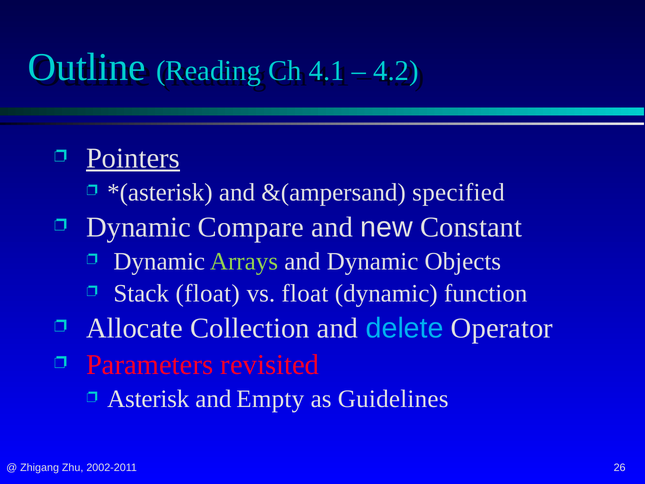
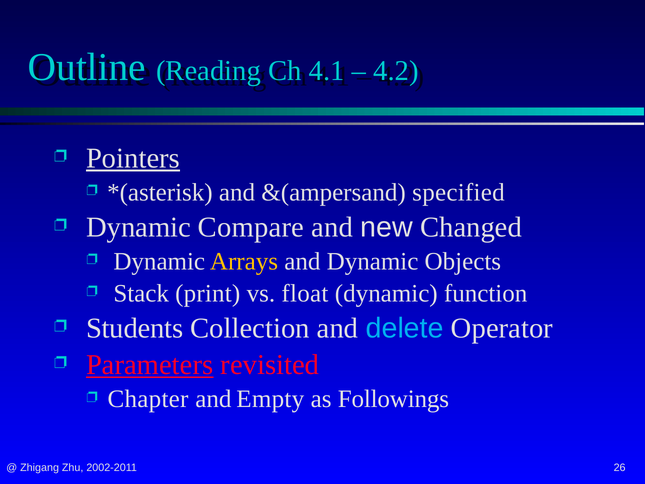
Constant: Constant -> Changed
Arrays colour: light green -> yellow
Stack float: float -> print
Allocate: Allocate -> Students
Parameters underline: none -> present
Asterisk: Asterisk -> Chapter
Guidelines: Guidelines -> Followings
